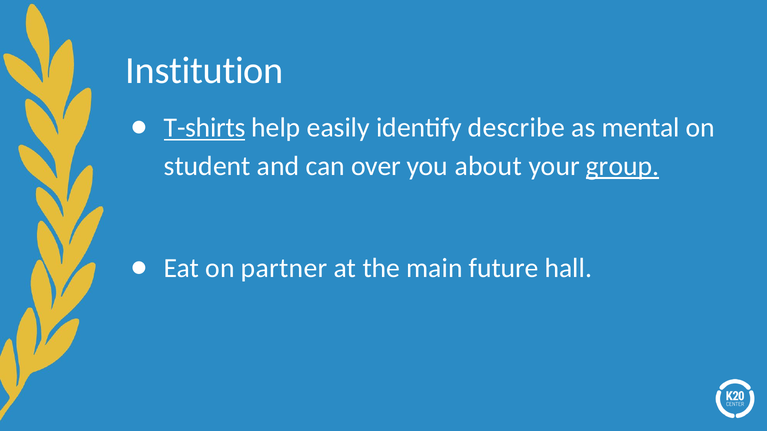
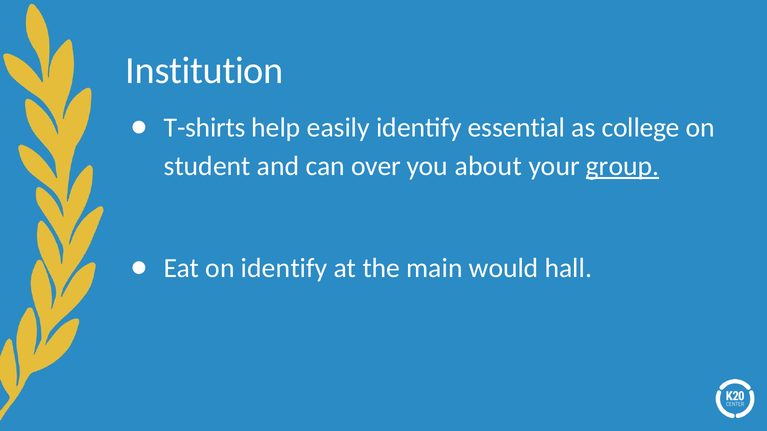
T-shirts underline: present -> none
describe: describe -> essential
mental: mental -> college
on partner: partner -> identify
future: future -> would
